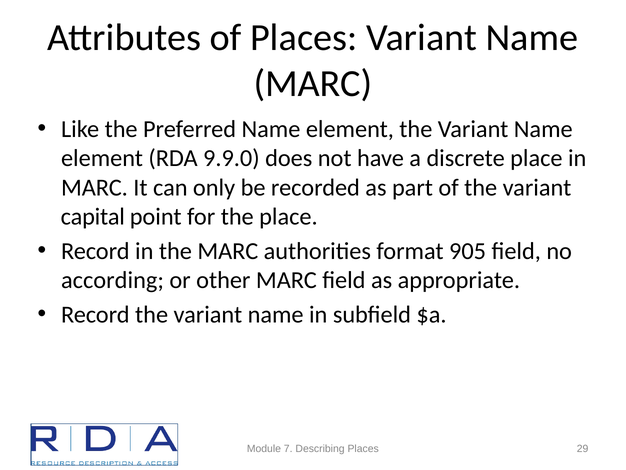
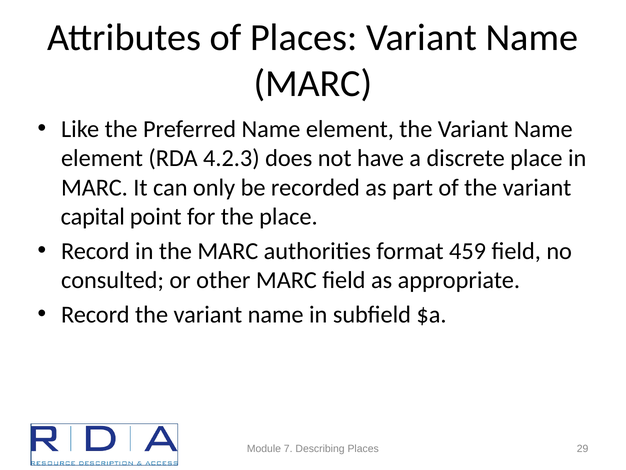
9.9.0: 9.9.0 -> 4.2.3
905: 905 -> 459
according: according -> consulted
